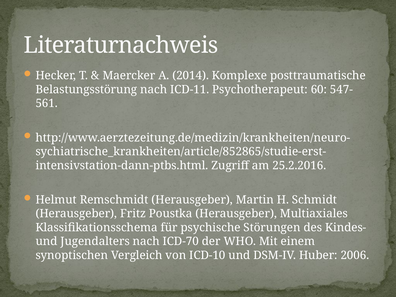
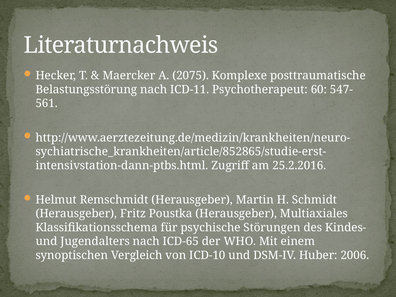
2014: 2014 -> 2075
ICD-70: ICD-70 -> ICD-65
